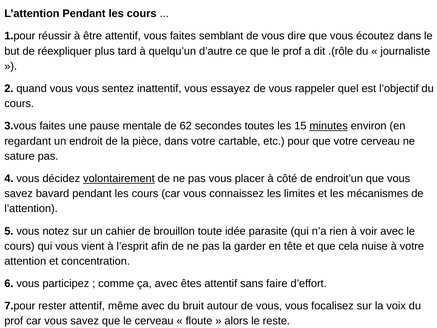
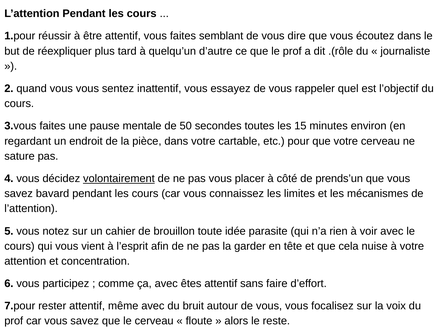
62: 62 -> 50
minutes underline: present -> none
endroit’un: endroit’un -> prends’un
